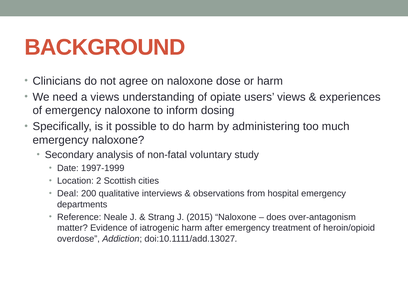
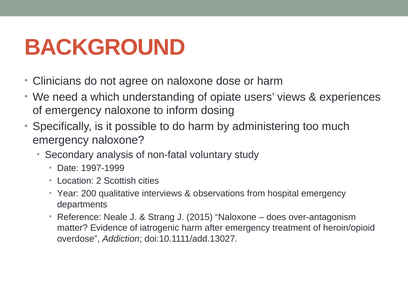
a views: views -> which
Deal: Deal -> Year
